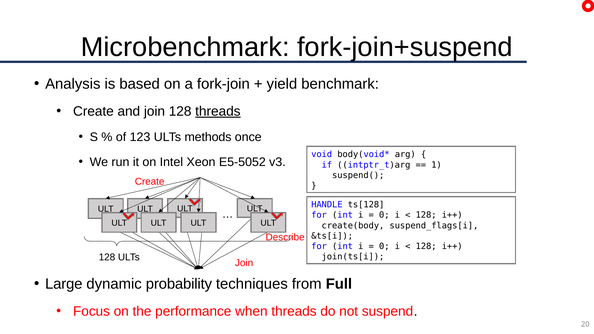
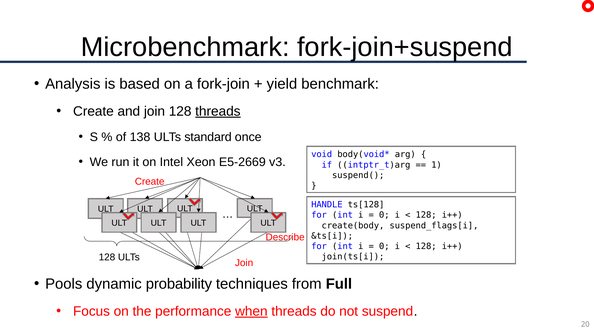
123: 123 -> 138
methods: methods -> standard
E5-5052: E5-5052 -> E5-2669
Large: Large -> Pools
when underline: none -> present
